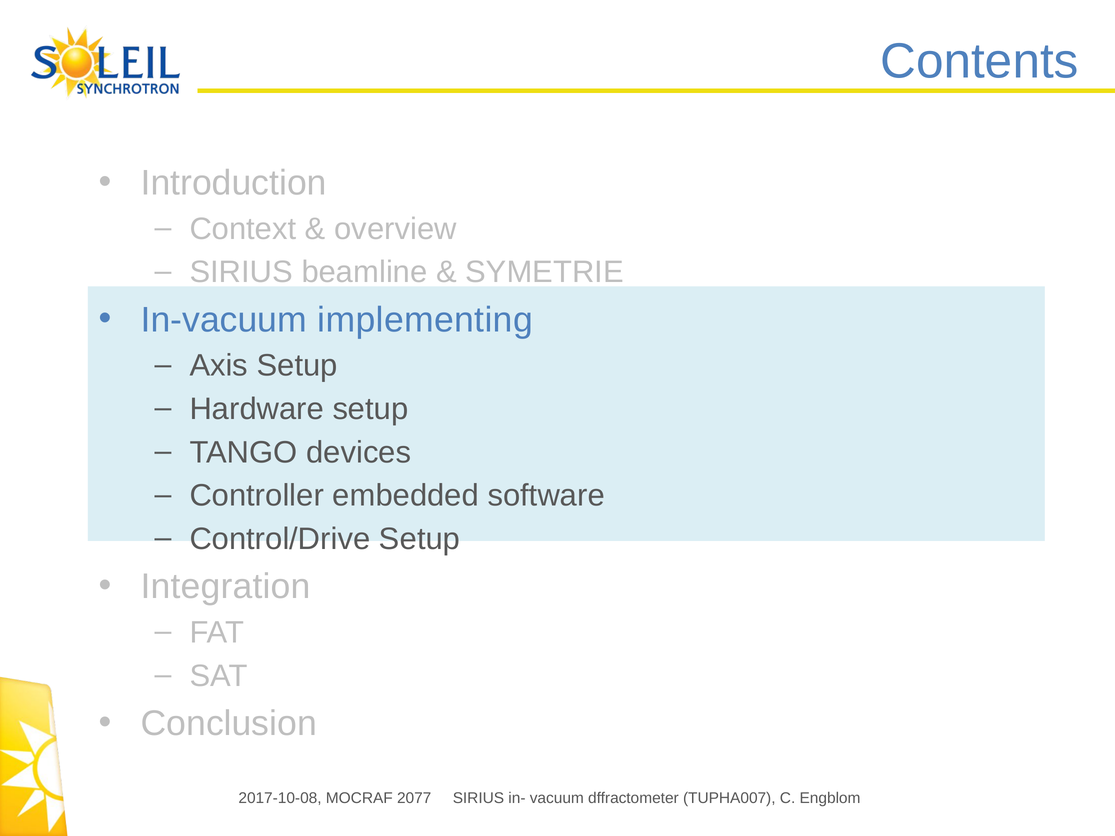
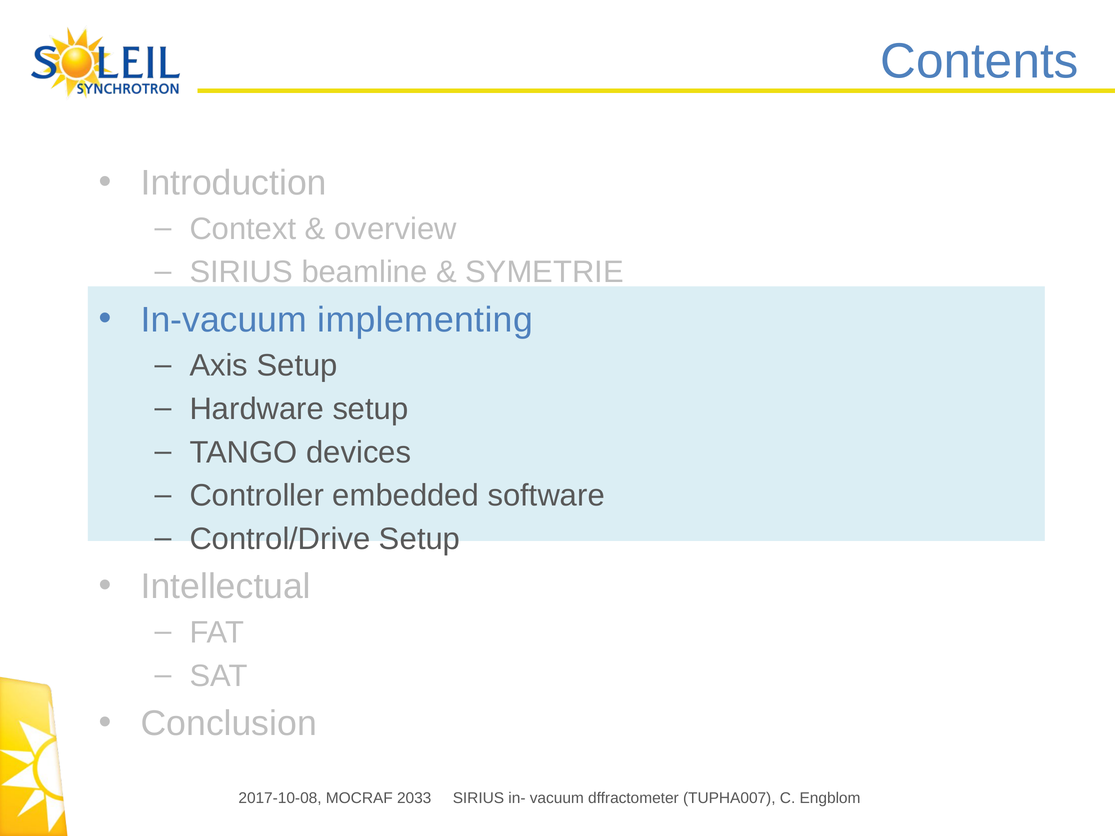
Integration: Integration -> Intellectual
2077: 2077 -> 2033
